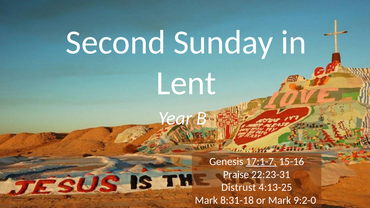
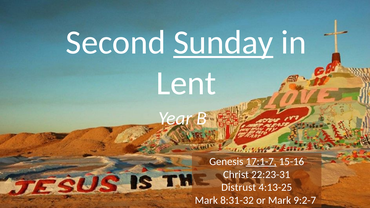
Sunday underline: none -> present
Praise: Praise -> Christ
8:31-18: 8:31-18 -> 8:31-32
9:2-0: 9:2-0 -> 9:2-7
